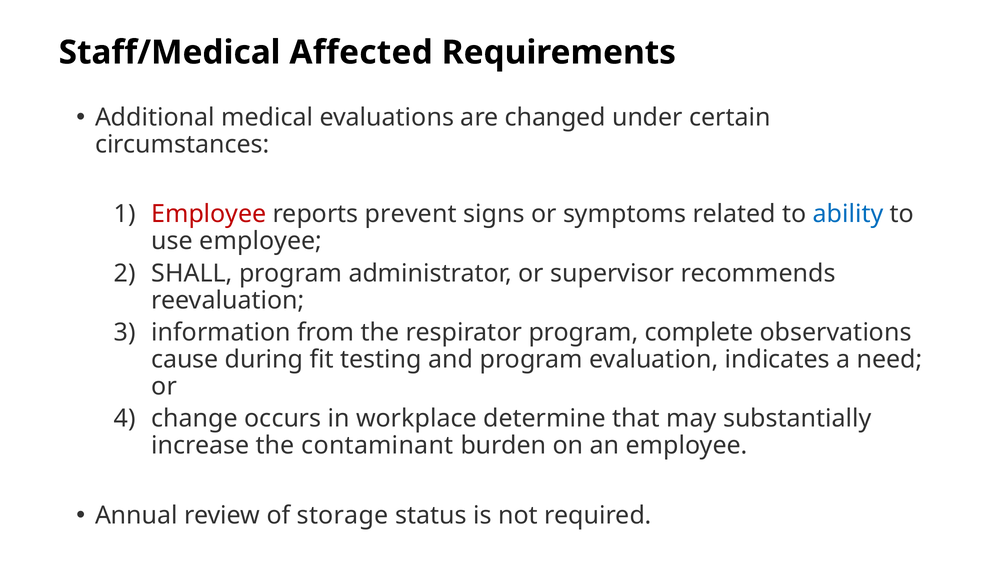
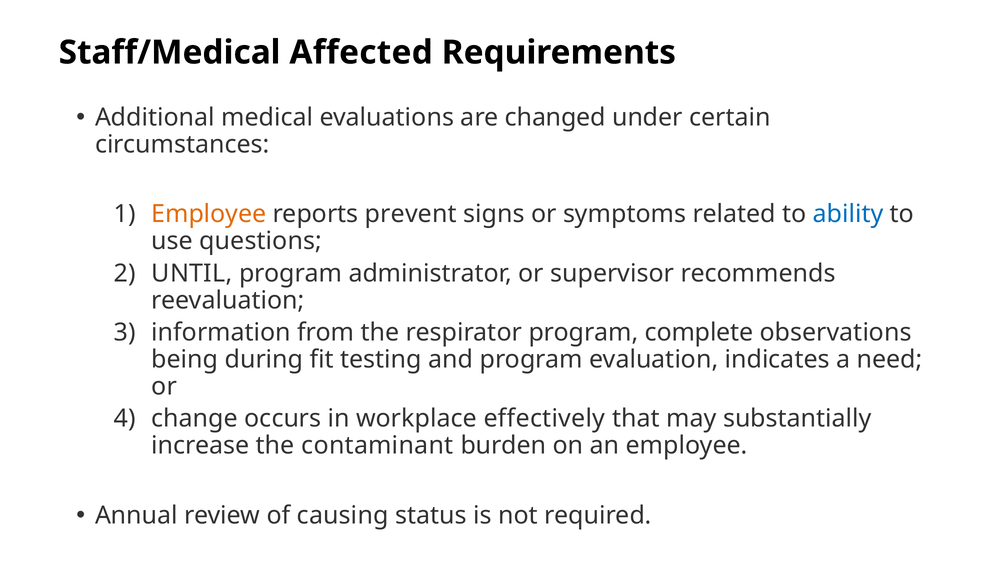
Employee at (209, 214) colour: red -> orange
use employee: employee -> questions
SHALL: SHALL -> UNTIL
cause: cause -> being
determine: determine -> effectively
storage: storage -> causing
